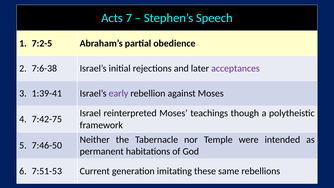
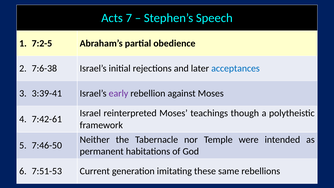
acceptances colour: purple -> blue
1:39-41: 1:39-41 -> 3:39-41
7:42-75: 7:42-75 -> 7:42-61
